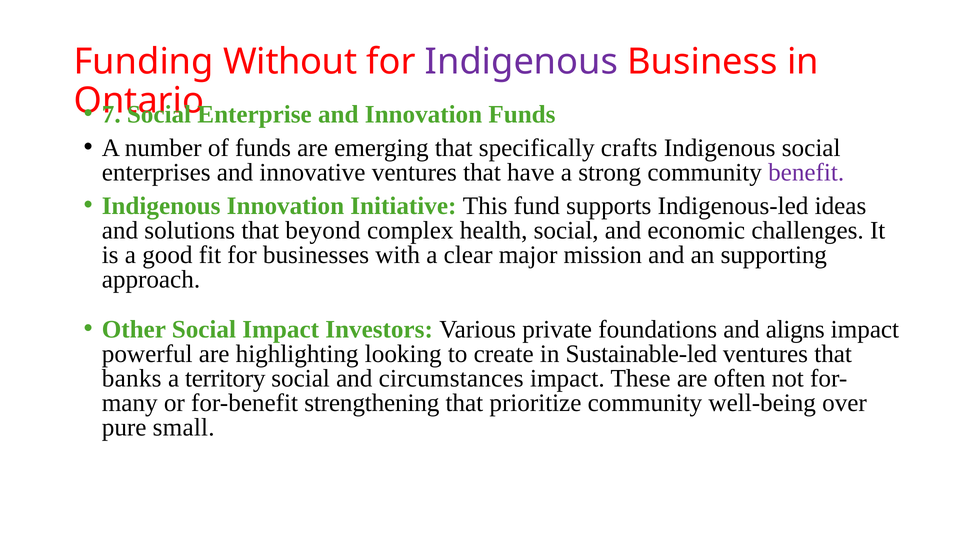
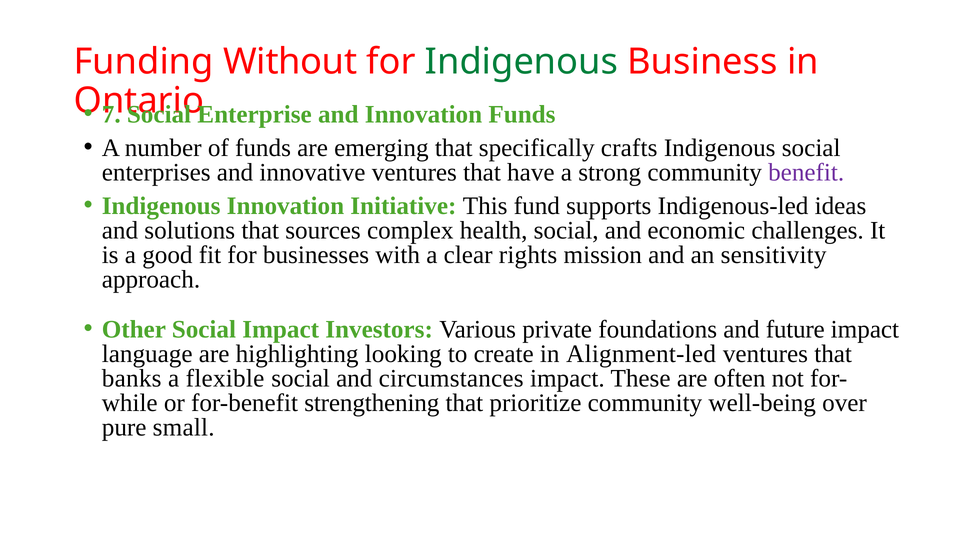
Indigenous at (521, 62) colour: purple -> green
beyond: beyond -> sources
major: major -> rights
supporting: supporting -> sensitivity
aligns: aligns -> future
powerful: powerful -> language
Sustainable-led: Sustainable-led -> Alignment-led
territory: territory -> flexible
many: many -> while
